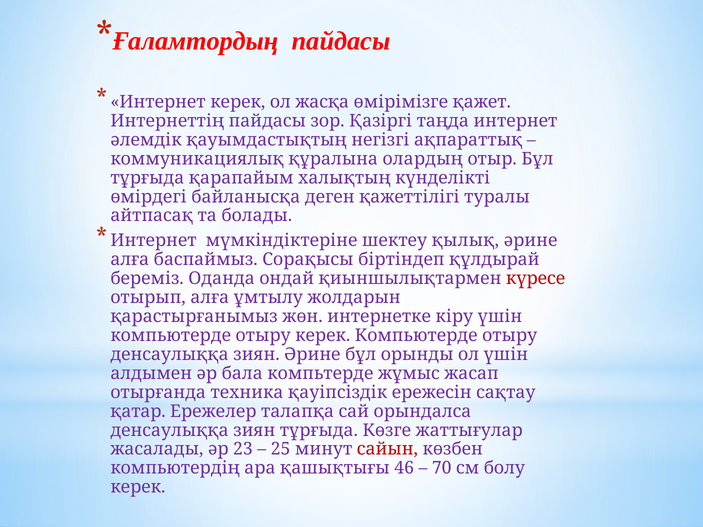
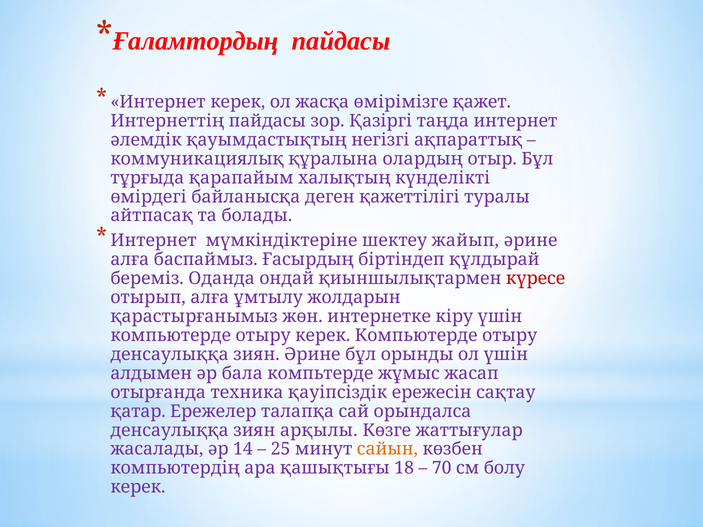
қылық: қылық -> жайып
Сорақысы: Сорақысы -> Ғасырдың
зиян тұрғыда: тұрғыда -> арқылы
23: 23 -> 14
сайын colour: red -> orange
46: 46 -> 18
